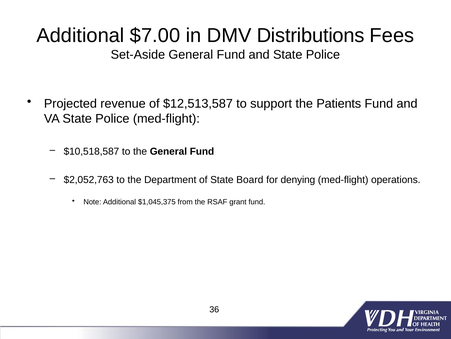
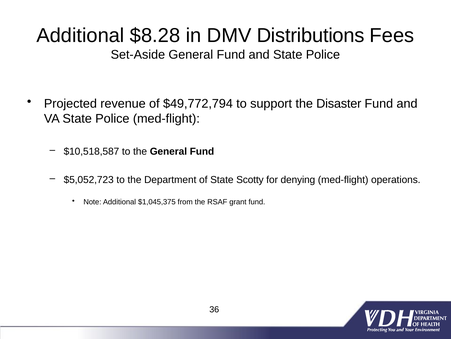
$7.00: $7.00 -> $8.28
$12,513,587: $12,513,587 -> $49,772,794
Patients: Patients -> Disaster
$2,052,763: $2,052,763 -> $5,052,723
Board: Board -> Scotty
